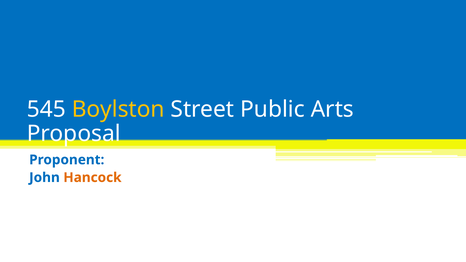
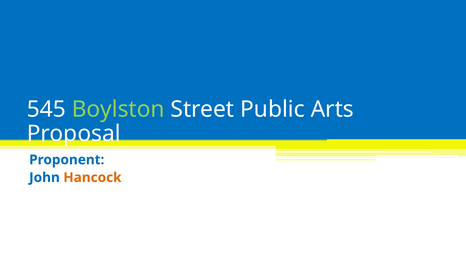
Boylston colour: yellow -> light green
